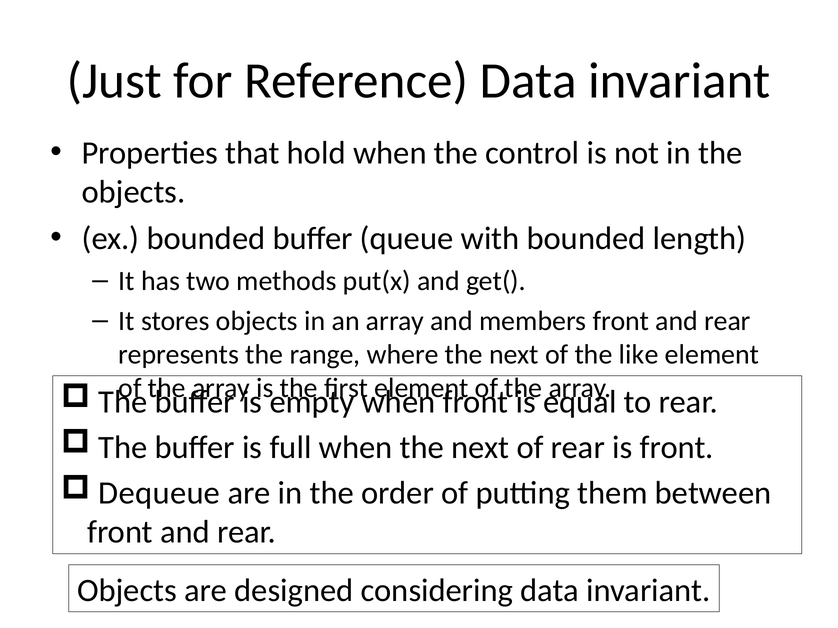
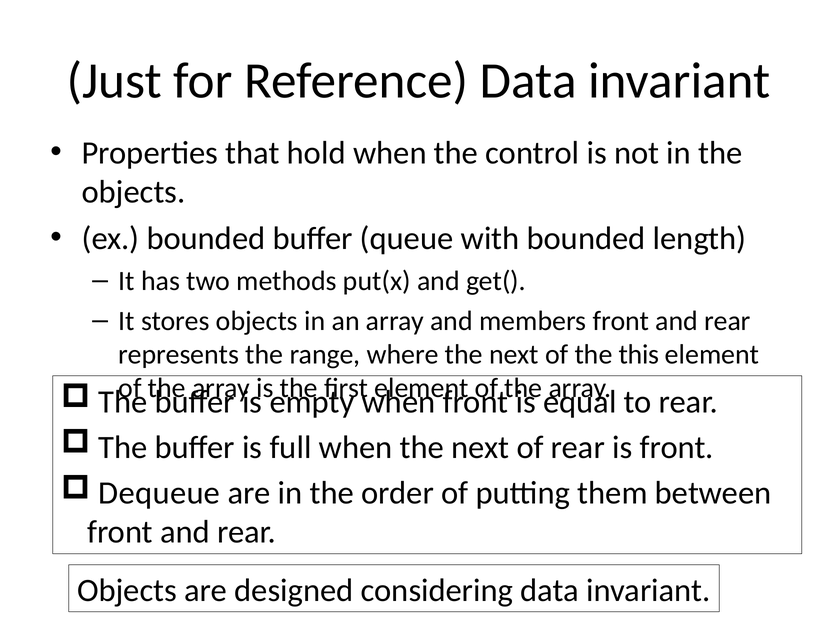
like: like -> this
